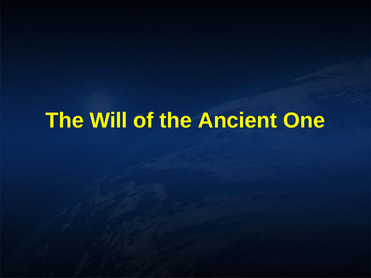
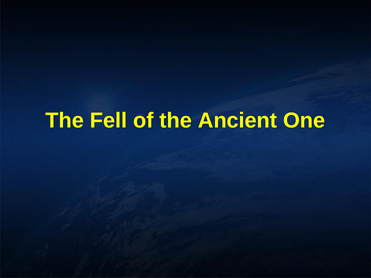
Will: Will -> Fell
